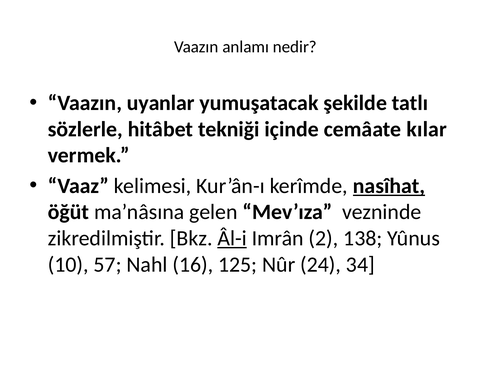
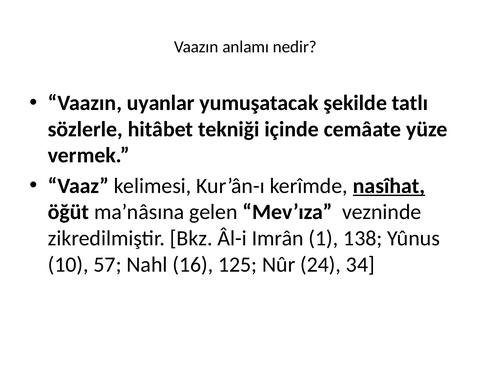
kılar: kılar -> yüze
Âl-i underline: present -> none
2: 2 -> 1
